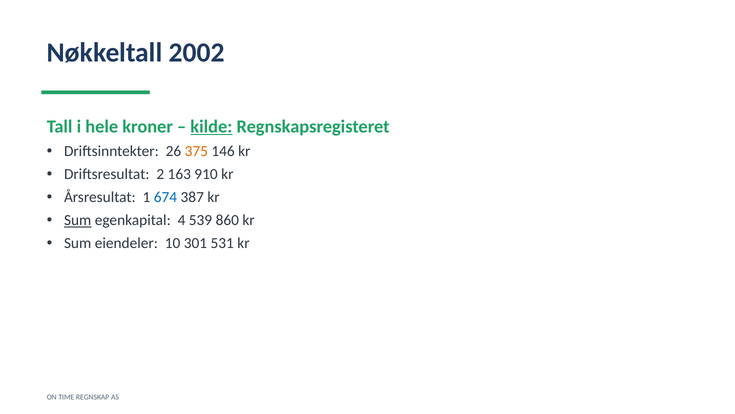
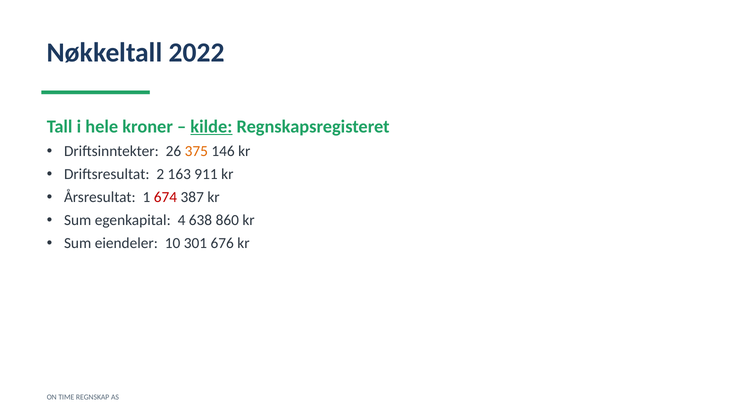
2002: 2002 -> 2022
910: 910 -> 911
674 colour: blue -> red
Sum at (78, 220) underline: present -> none
539: 539 -> 638
531: 531 -> 676
